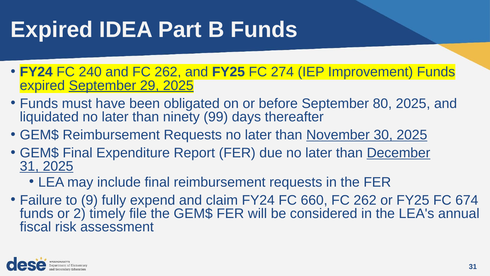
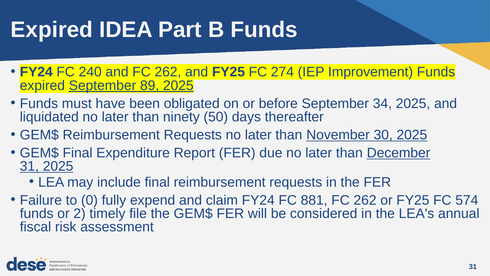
29: 29 -> 89
80: 80 -> 34
99: 99 -> 50
9: 9 -> 0
660: 660 -> 881
674: 674 -> 574
